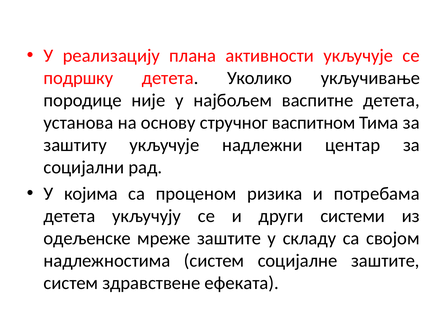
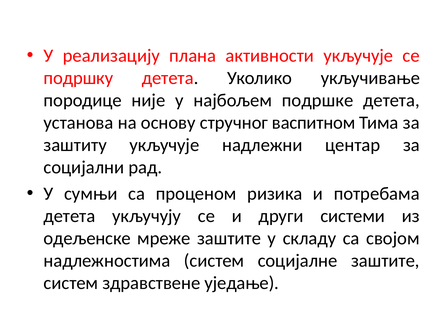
васпитне: васпитне -> подршке
којима: којима -> сумњи
ефеката: ефеката -> уједање
